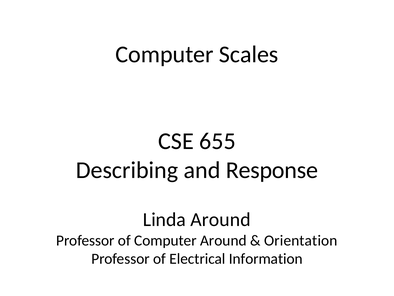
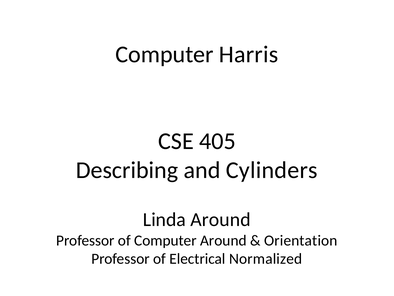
Scales: Scales -> Harris
655: 655 -> 405
Response: Response -> Cylinders
Information: Information -> Normalized
